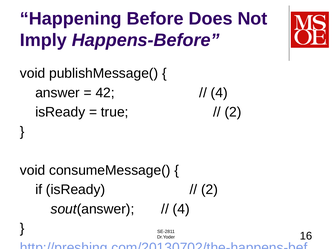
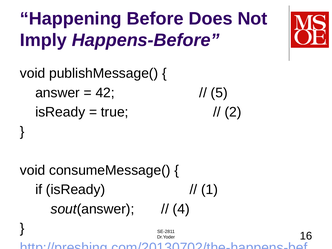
4 at (219, 93): 4 -> 5
2 at (210, 190): 2 -> 1
